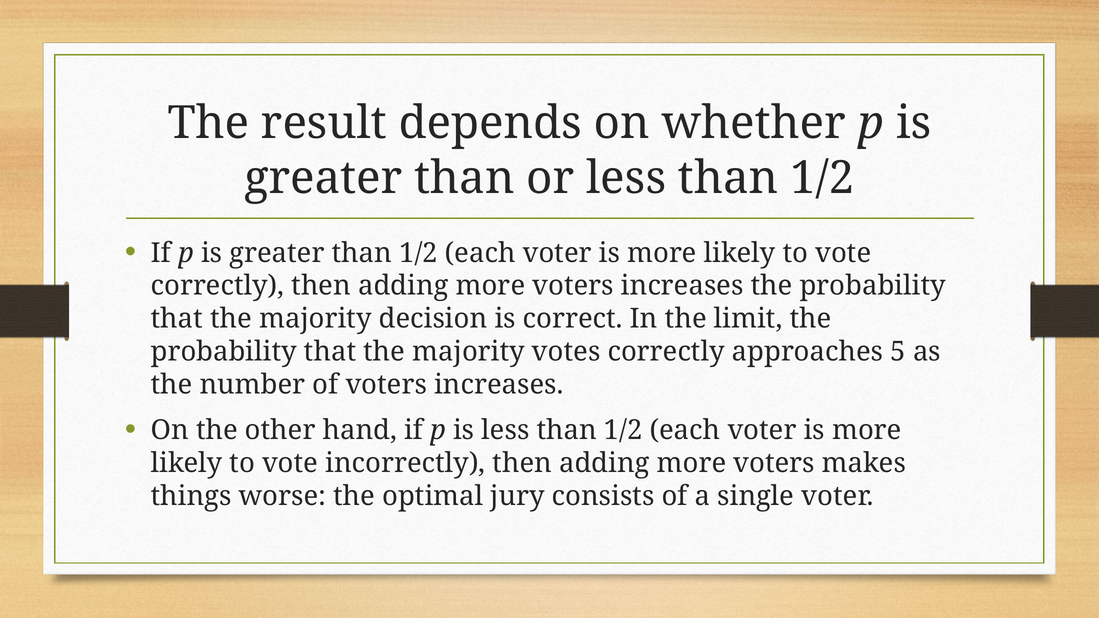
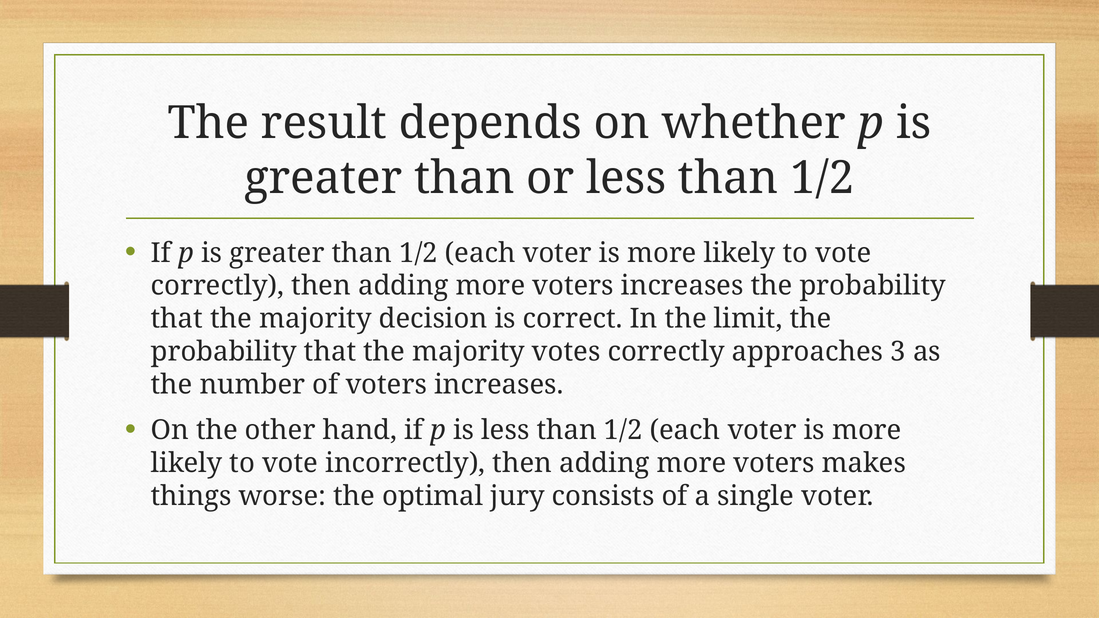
5: 5 -> 3
